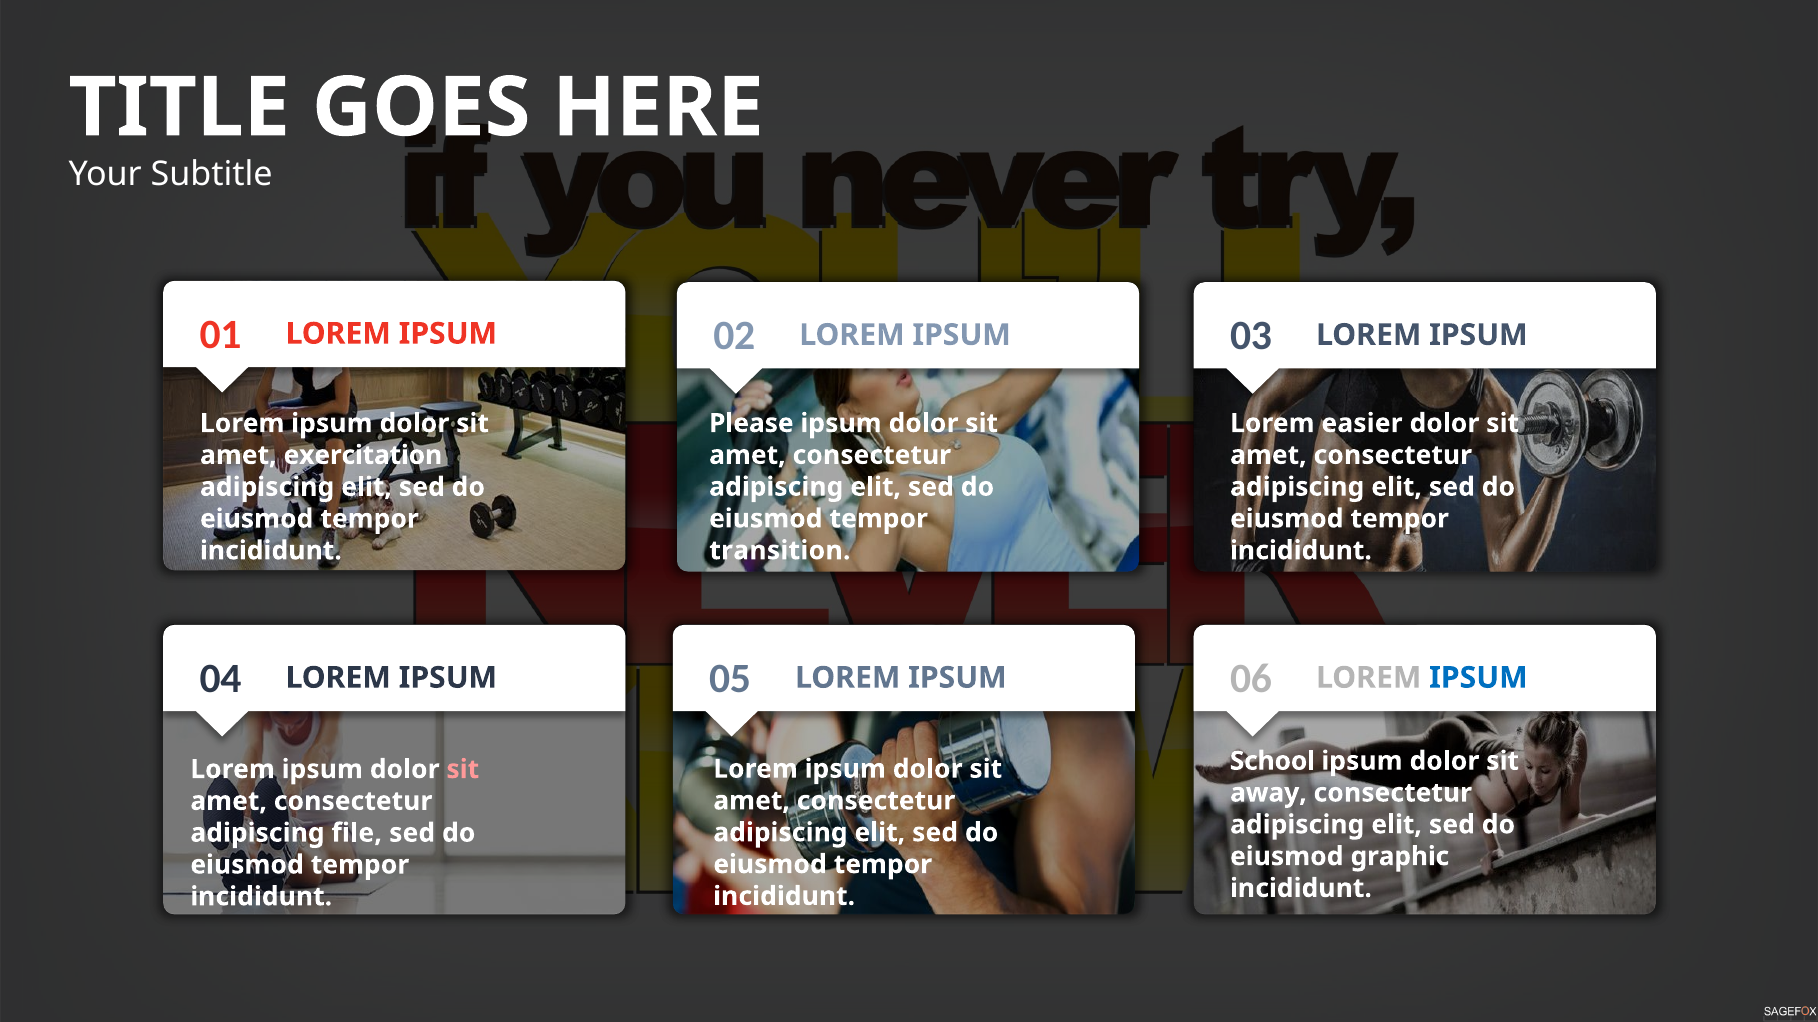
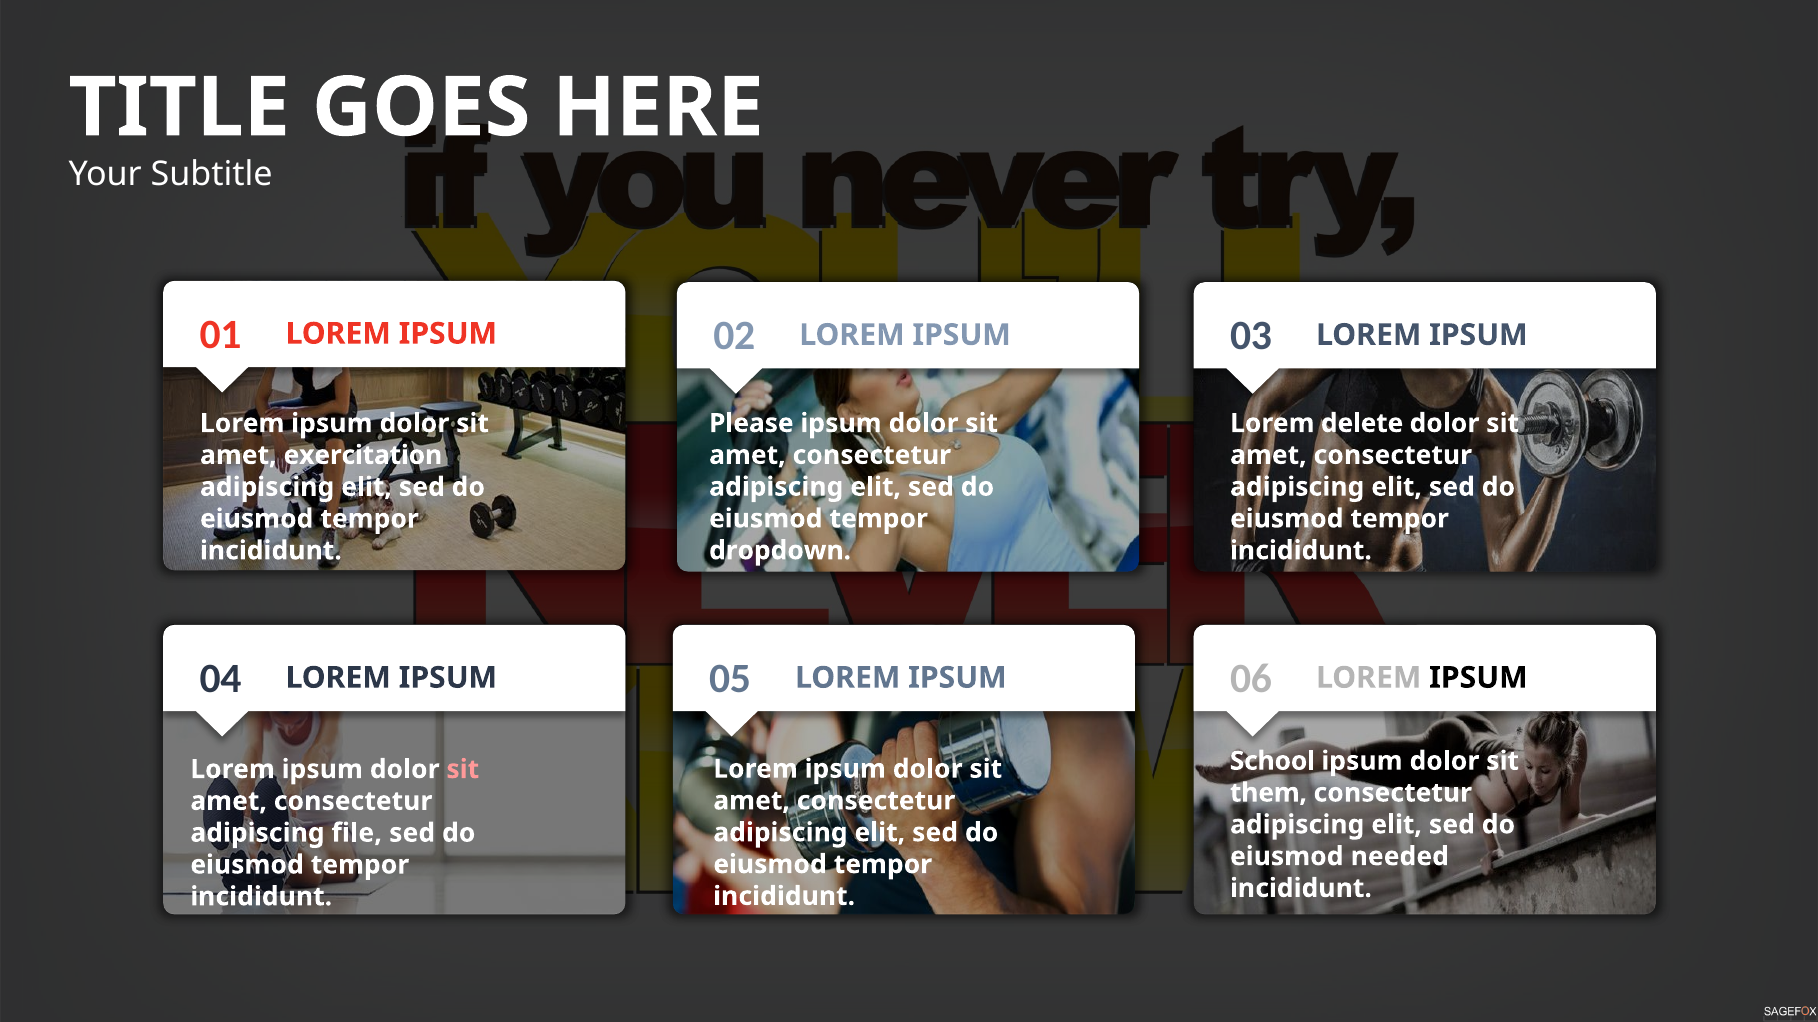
easier: easier -> delete
transition: transition -> dropdown
IPSUM at (1478, 678) colour: blue -> black
away: away -> them
graphic: graphic -> needed
